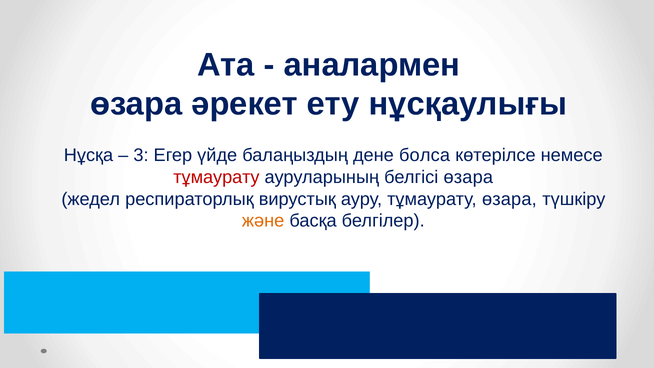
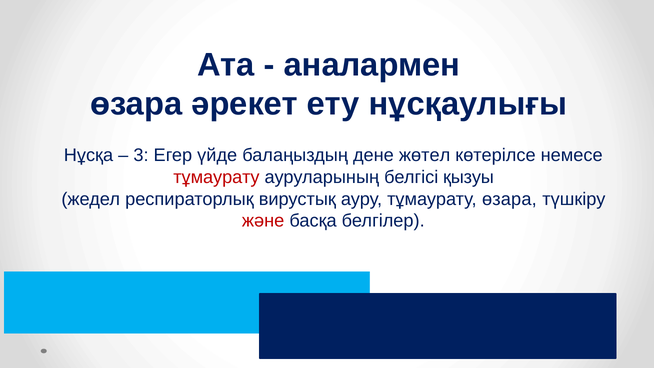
болса: болса -> жөтел
белгісі өзара: өзара -> қызуы
және colour: orange -> red
